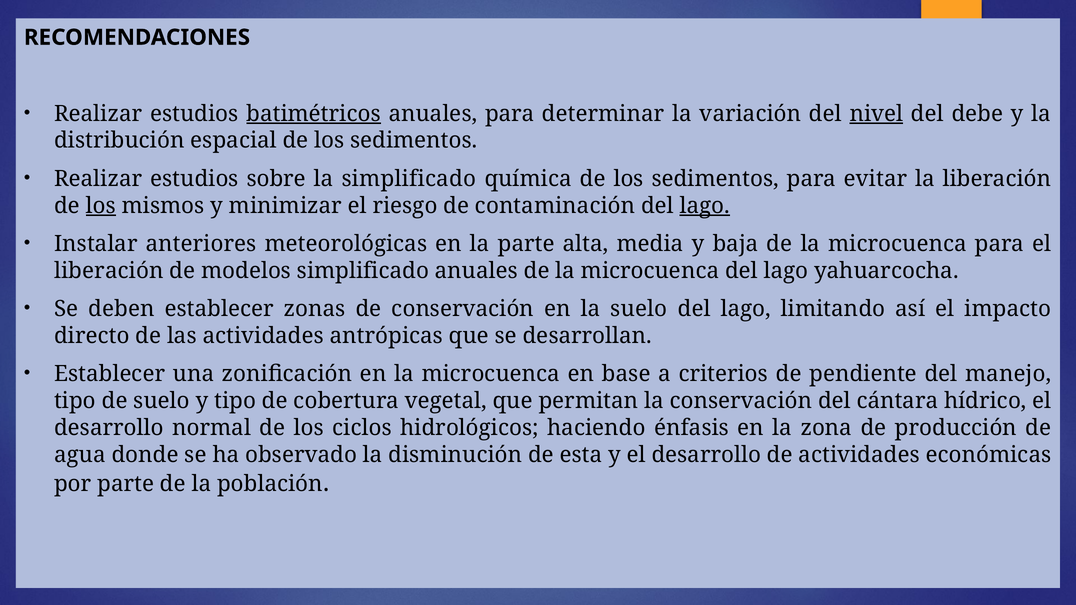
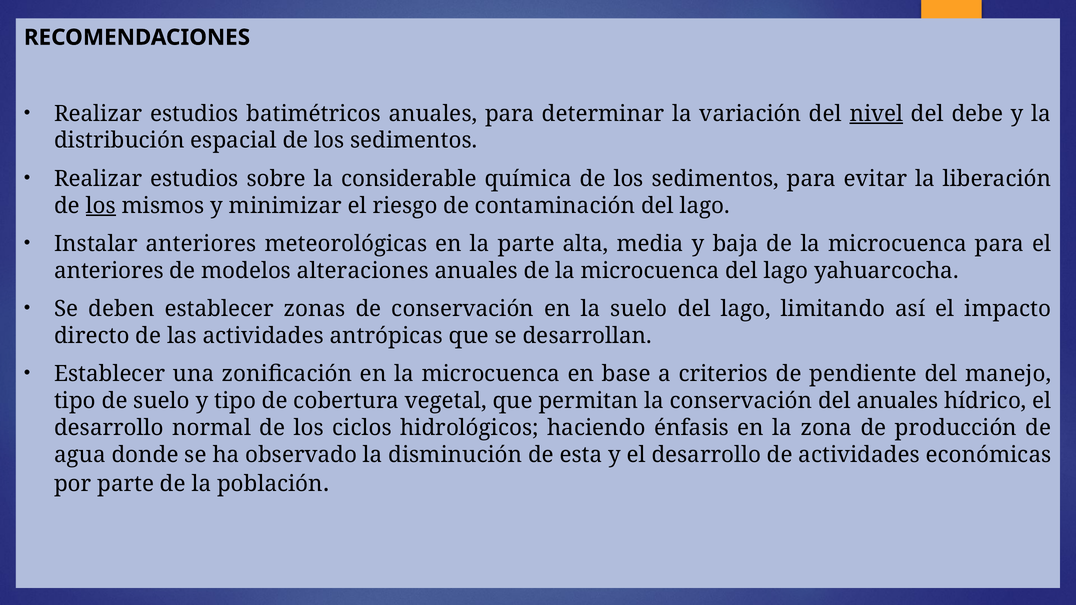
batimétricos underline: present -> none
la simplificado: simplificado -> considerable
lago at (705, 206) underline: present -> none
liberación at (109, 271): liberación -> anteriores
modelos simplificado: simplificado -> alteraciones
del cántara: cántara -> anuales
